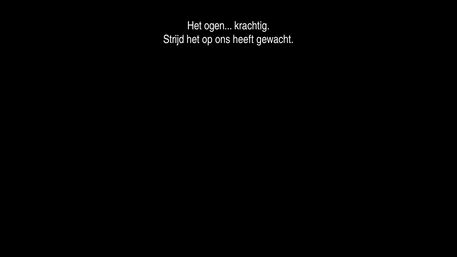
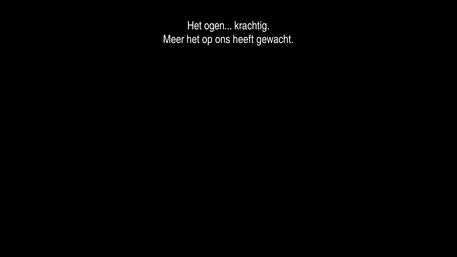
Strijd: Strijd -> Meer
